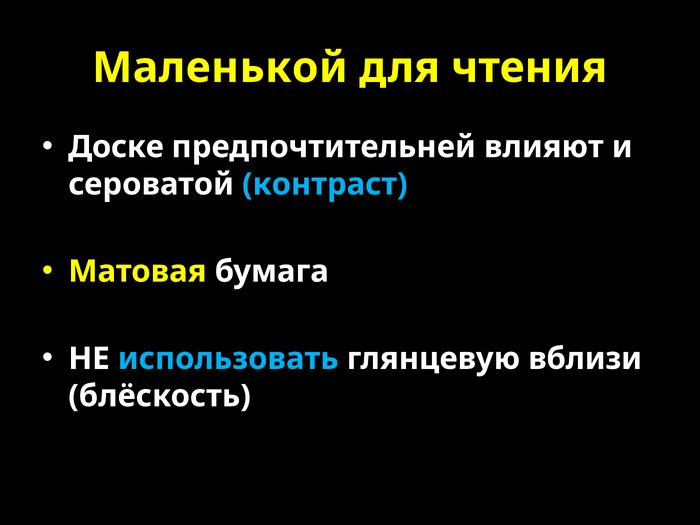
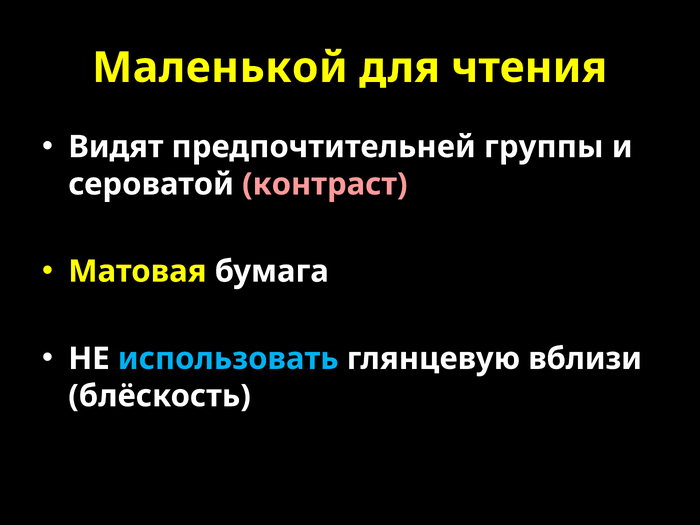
Доске: Доске -> Видят
влияют: влияют -> группы
контраст colour: light blue -> pink
